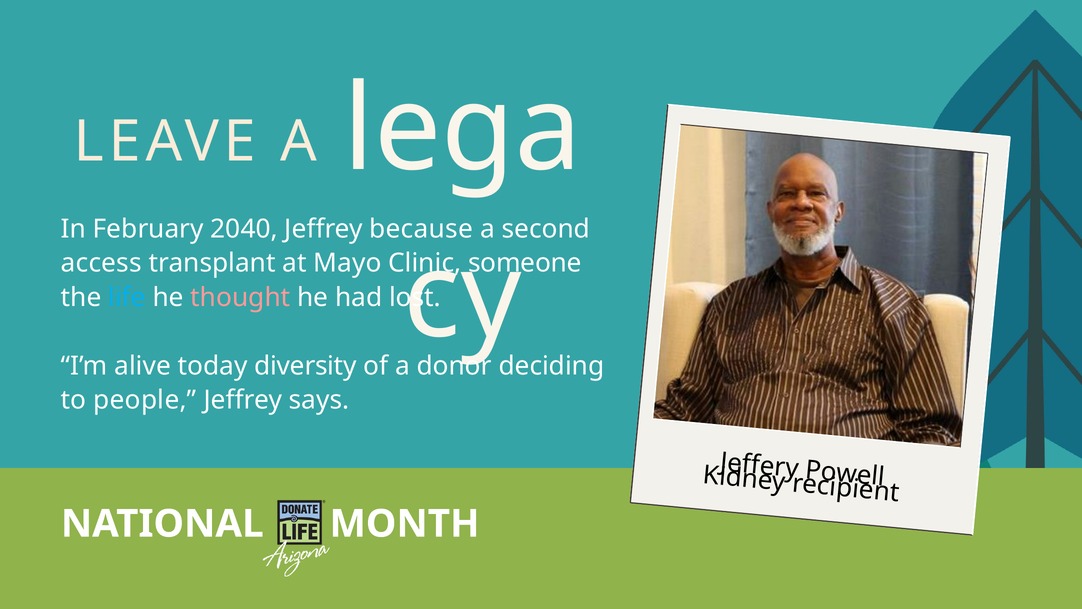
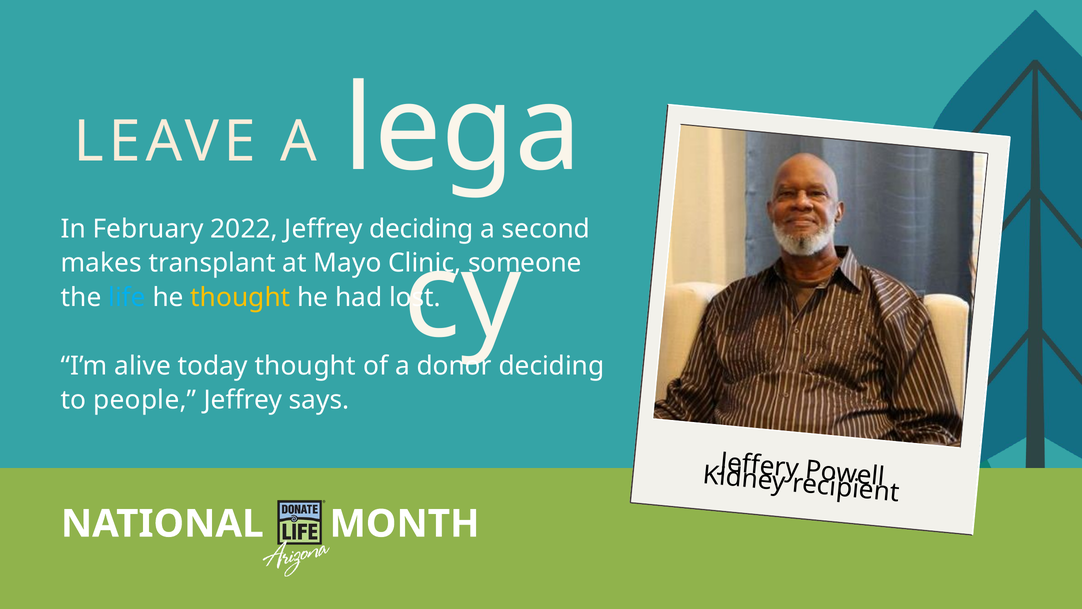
2040: 2040 -> 2022
Jeffrey because: because -> deciding
access: access -> makes
thought at (240, 297) colour: pink -> yellow
today diversity: diversity -> thought
